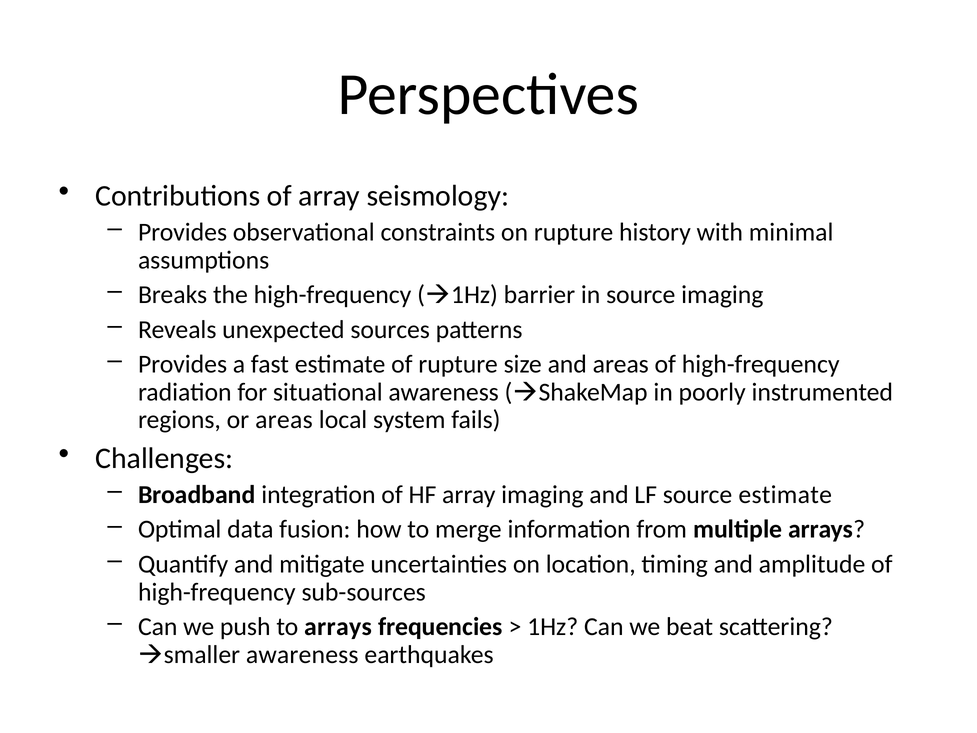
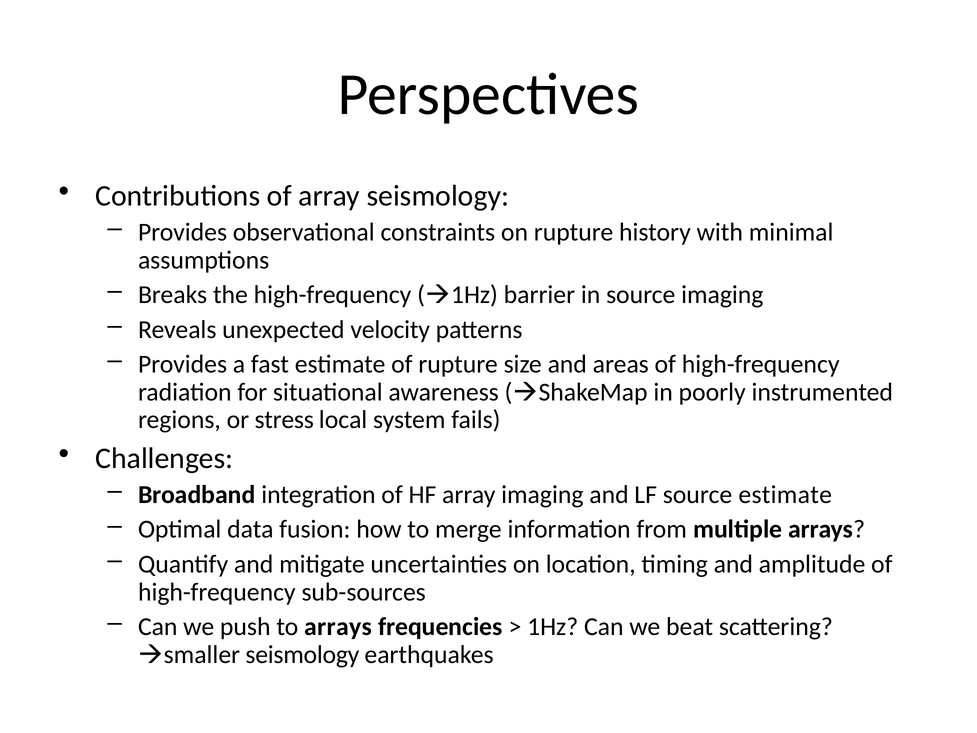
sources: sources -> velocity
or areas: areas -> stress
smaller awareness: awareness -> seismology
